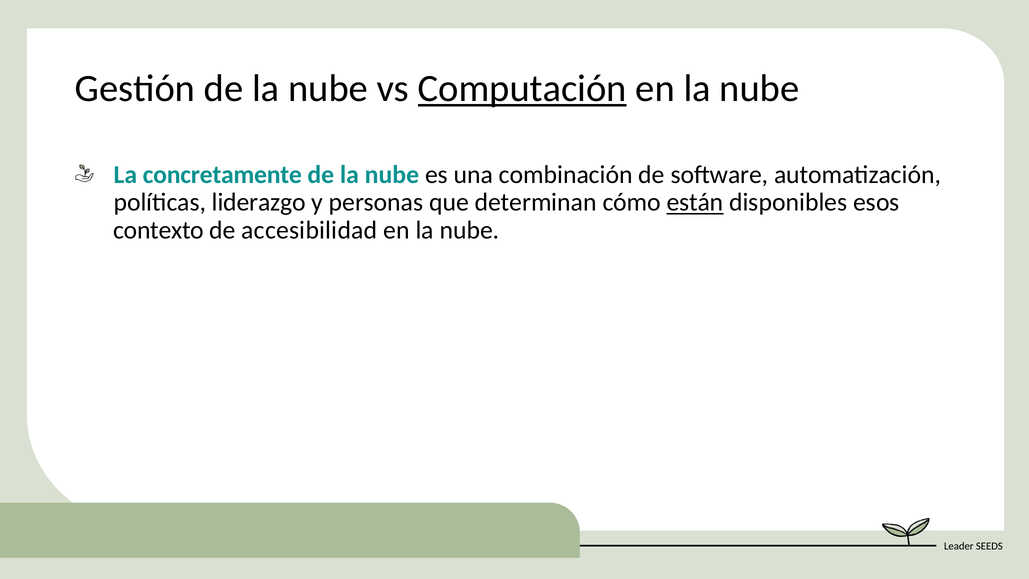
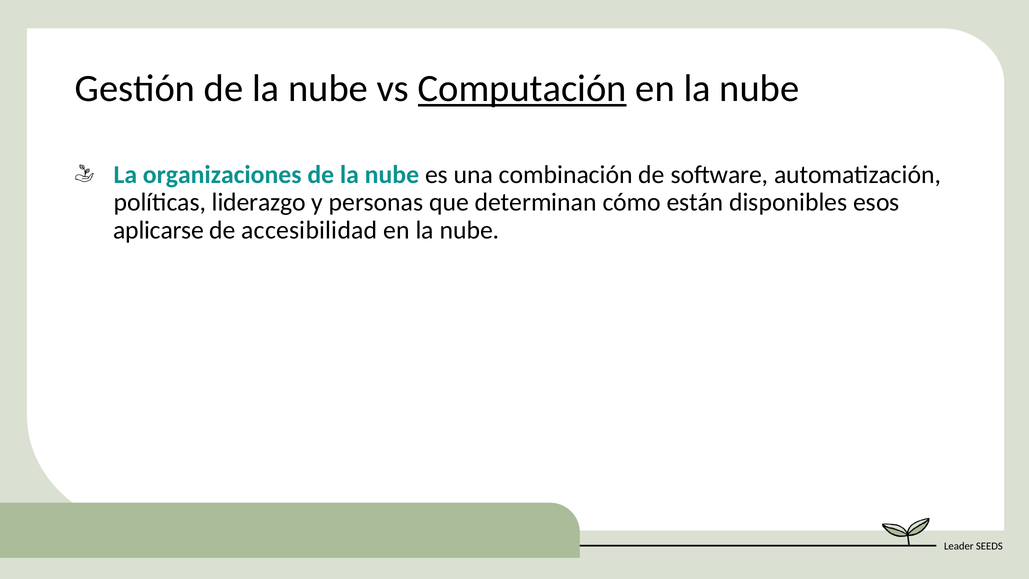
concretamente: concretamente -> organizaciones
están underline: present -> none
contexto: contexto -> aplicarse
